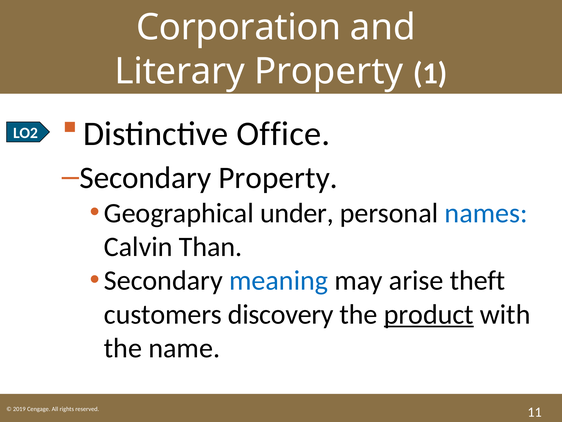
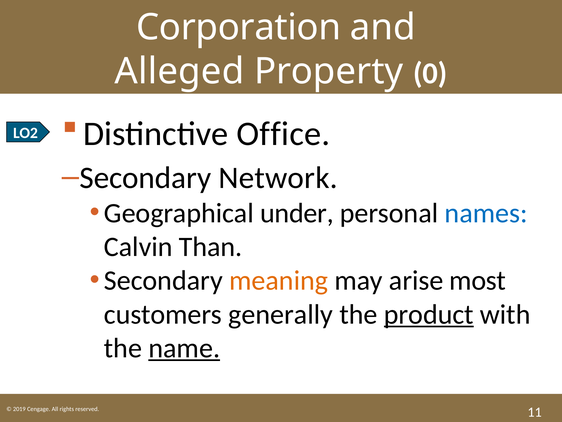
Literary: Literary -> Alleged
1: 1 -> 0
Secondary Property: Property -> Network
meaning colour: blue -> orange
theft: theft -> most
discovery: discovery -> generally
name underline: none -> present
